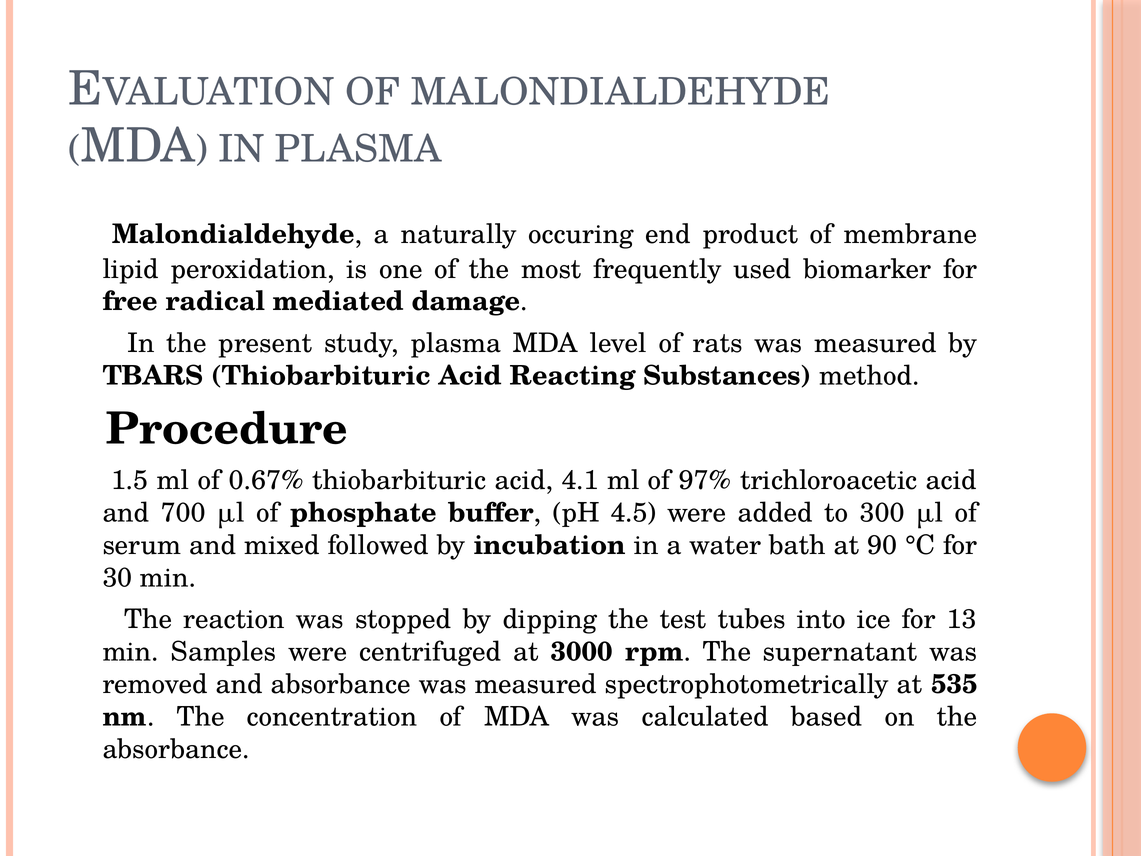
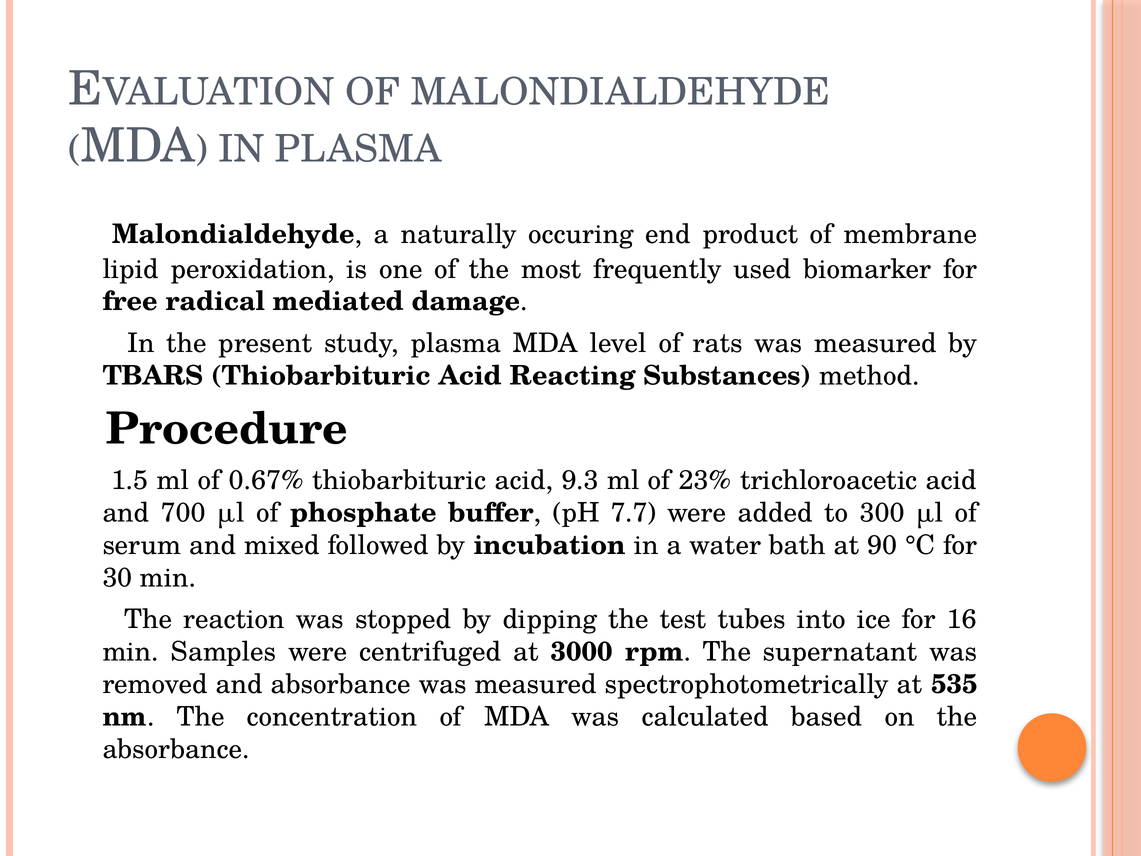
4.1: 4.1 -> 9.3
97%: 97% -> 23%
4.5: 4.5 -> 7.7
13: 13 -> 16
